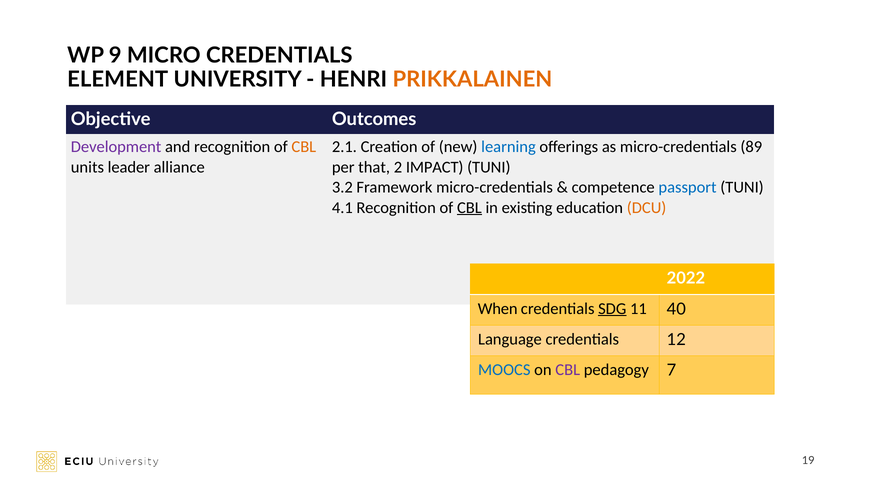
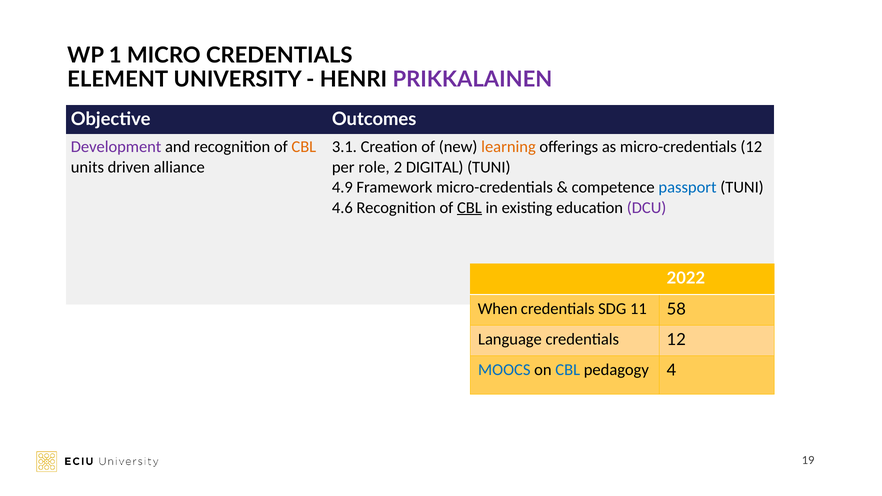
9: 9 -> 1
PRIKKALAINEN colour: orange -> purple
2.1: 2.1 -> 3.1
learning colour: blue -> orange
micro-credentials 89: 89 -> 12
leader: leader -> driven
that: that -> role
IMPACT: IMPACT -> DIGITAL
3.2: 3.2 -> 4.9
4.1: 4.1 -> 4.6
DCU colour: orange -> purple
SDG underline: present -> none
40: 40 -> 58
CBL at (568, 370) colour: purple -> blue
7: 7 -> 4
